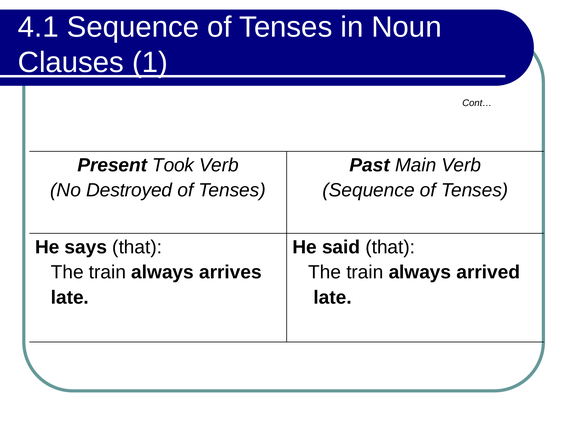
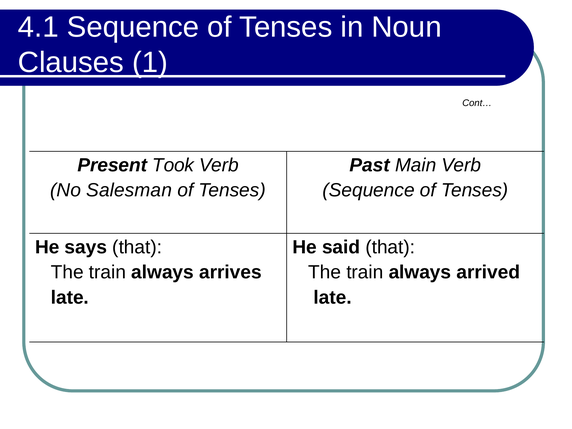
Destroyed: Destroyed -> Salesman
